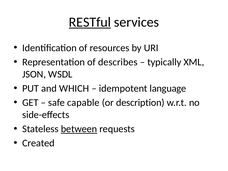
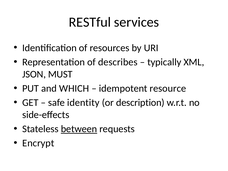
RESTful underline: present -> none
WSDL: WSDL -> MUST
language: language -> resource
capable: capable -> identity
Created: Created -> Encrypt
